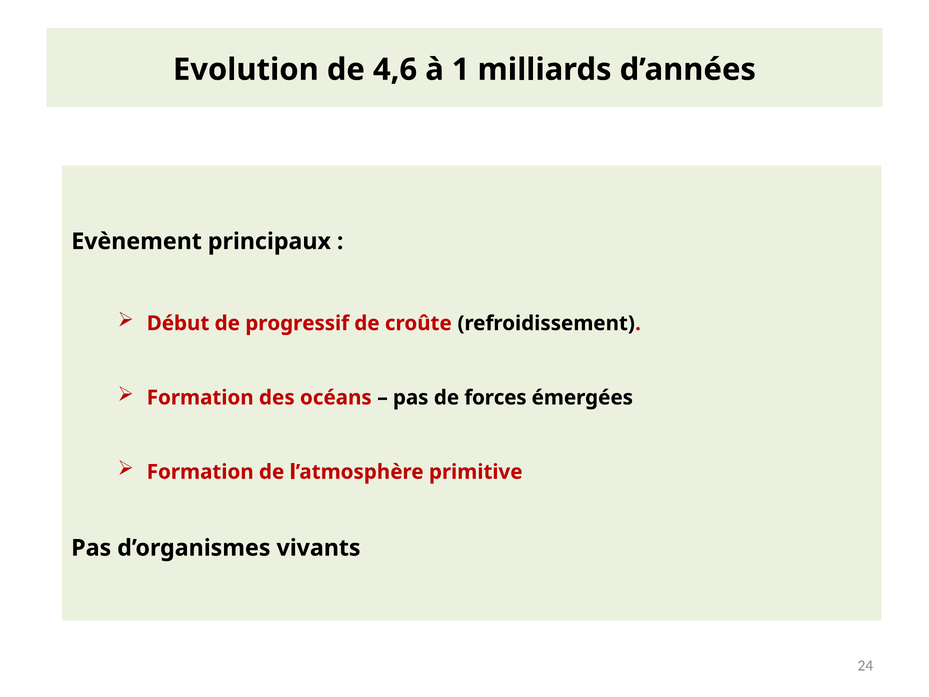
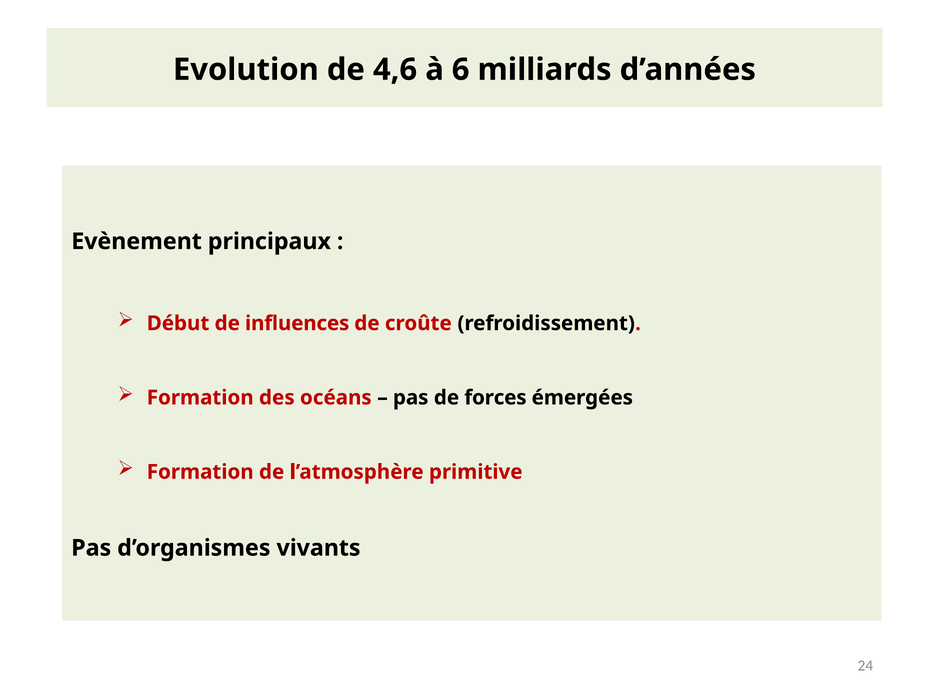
1: 1 -> 6
progressif: progressif -> influences
